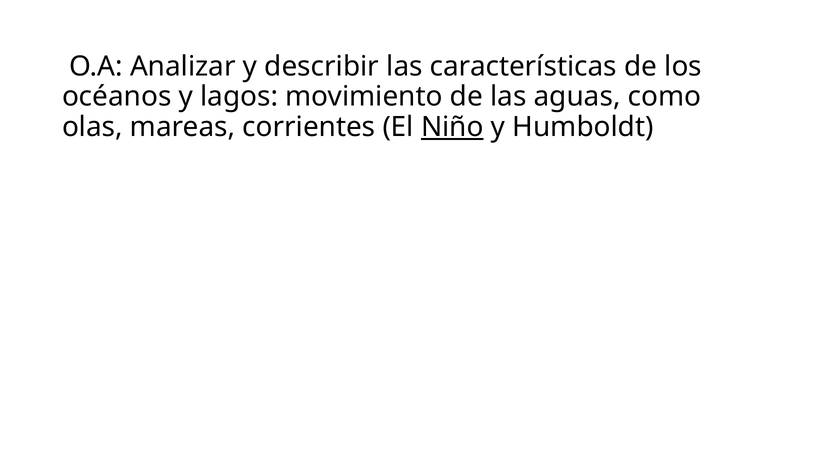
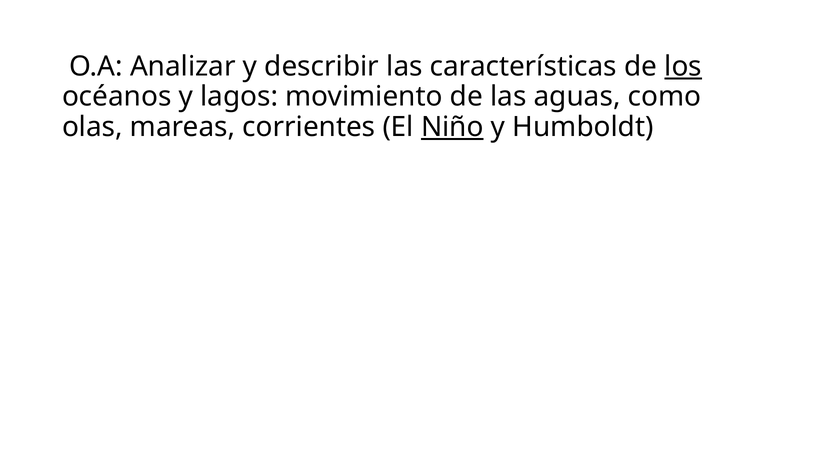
los underline: none -> present
